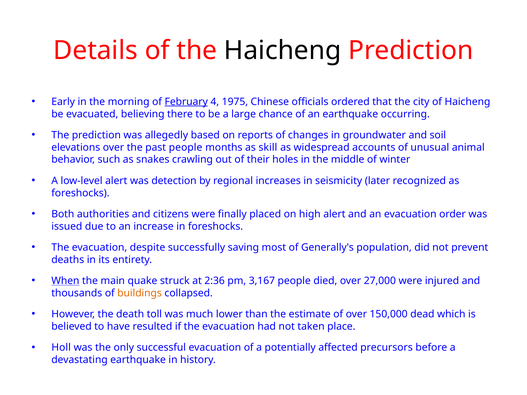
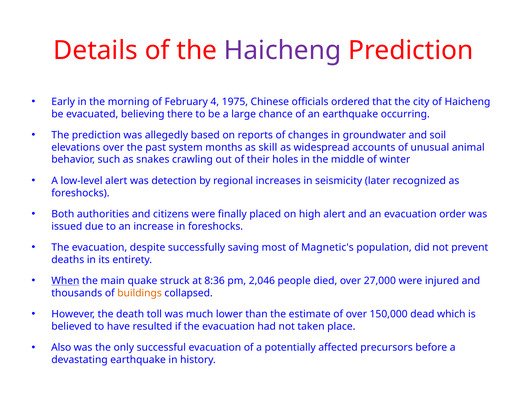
Haicheng at (283, 51) colour: black -> purple
February underline: present -> none
past people: people -> system
Generally's: Generally's -> Magnetic's
2:36: 2:36 -> 8:36
3,167: 3,167 -> 2,046
Holl: Holl -> Also
